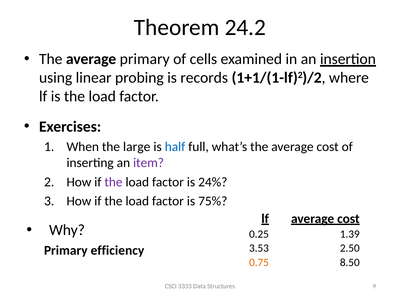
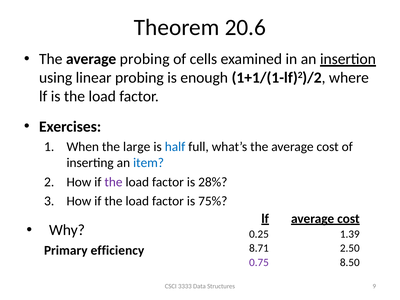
24.2: 24.2 -> 20.6
average primary: primary -> probing
records: records -> enough
item colour: purple -> blue
24%: 24% -> 28%
3.53: 3.53 -> 8.71
0.75 colour: orange -> purple
